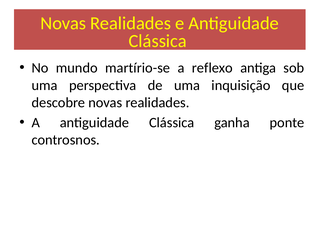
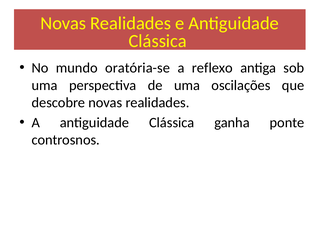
martírio-se: martírio-se -> oratória-se
inquisição: inquisição -> oscilações
